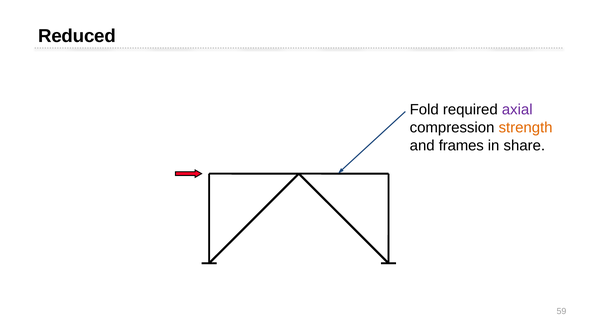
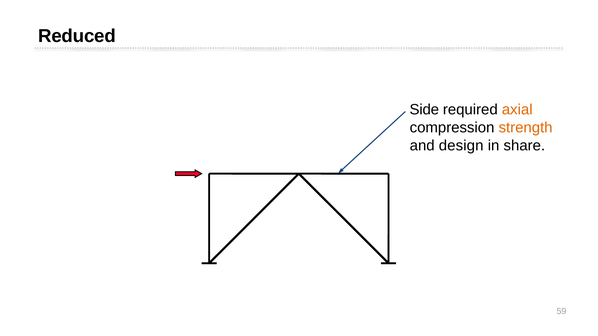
Fold: Fold -> Side
axial colour: purple -> orange
frames: frames -> design
